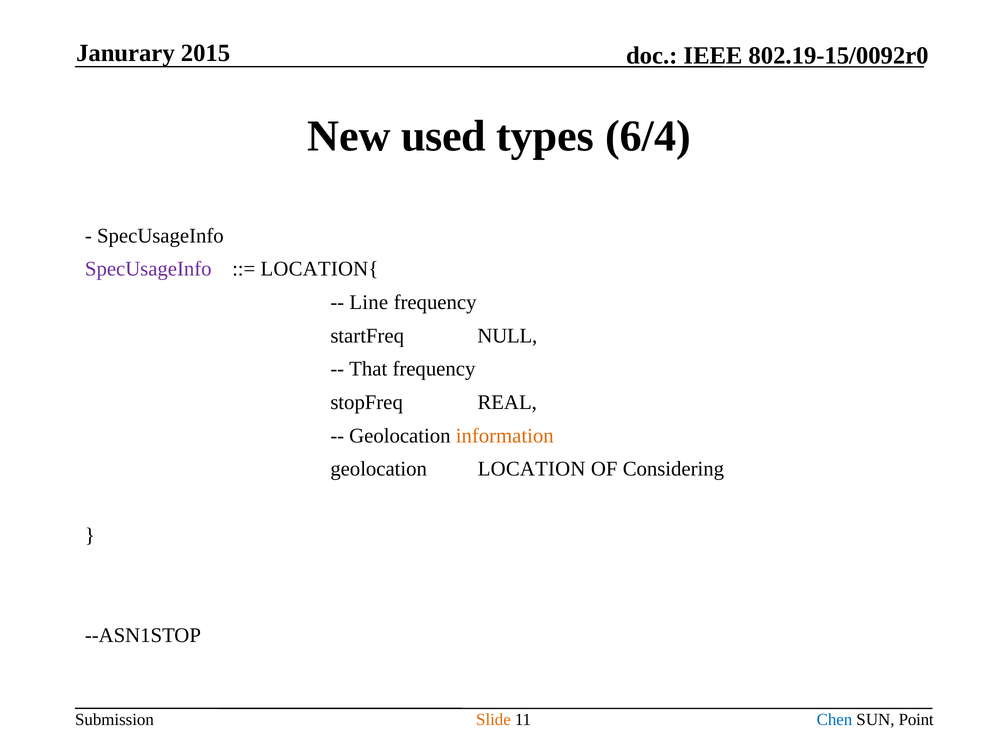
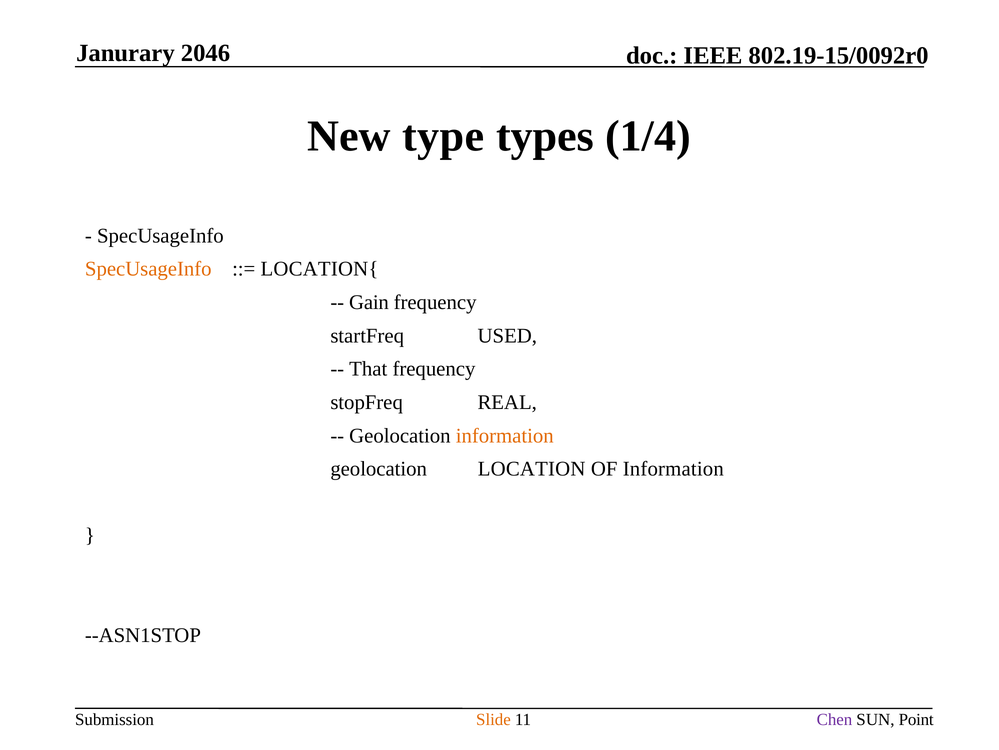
2015: 2015 -> 2046
used: used -> type
6/4: 6/4 -> 1/4
SpecUsageInfo at (148, 269) colour: purple -> orange
Line: Line -> Gain
NULL: NULL -> USED
OF Considering: Considering -> Information
Chen colour: blue -> purple
